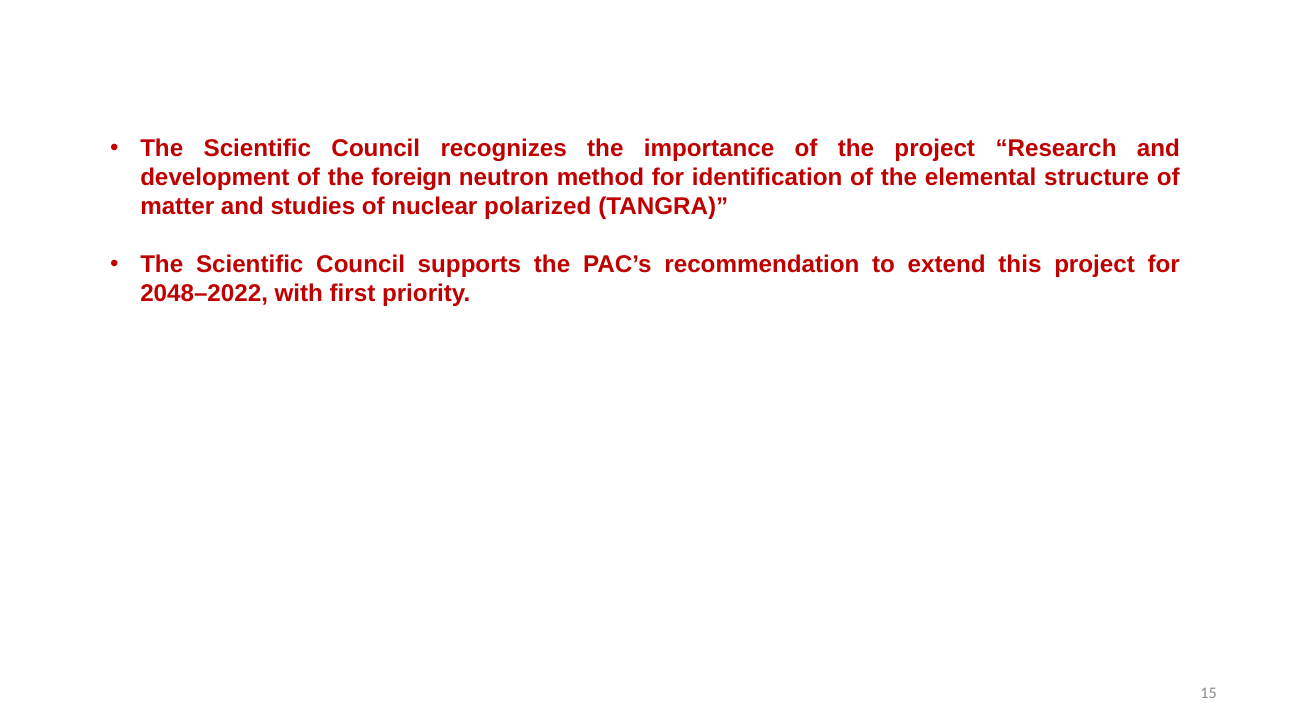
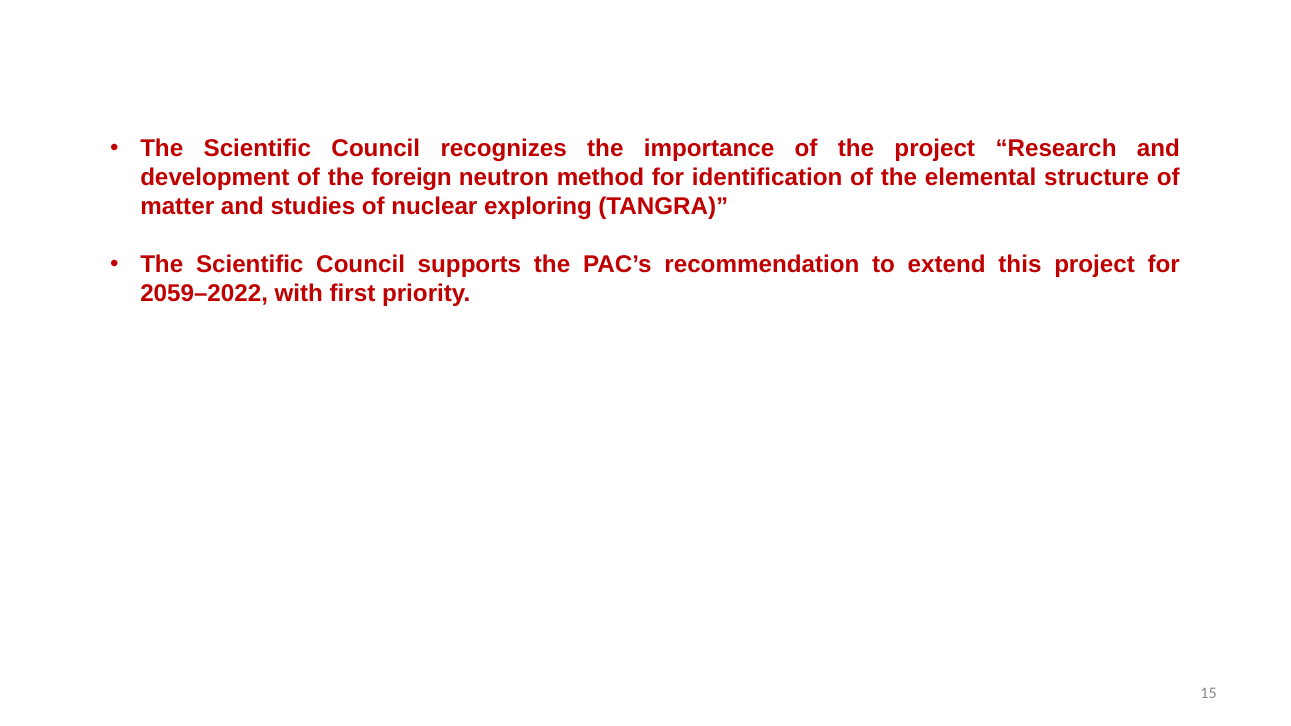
polarized: polarized -> exploring
2048–2022: 2048–2022 -> 2059–2022
